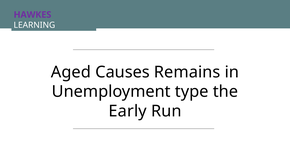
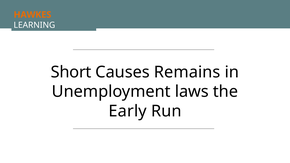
HAWKES colour: purple -> orange
Aged: Aged -> Short
type: type -> laws
